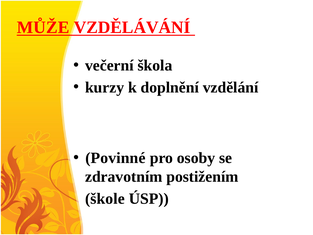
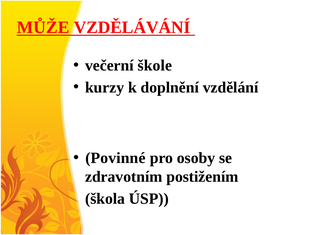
škola: škola -> škole
škole: škole -> škola
